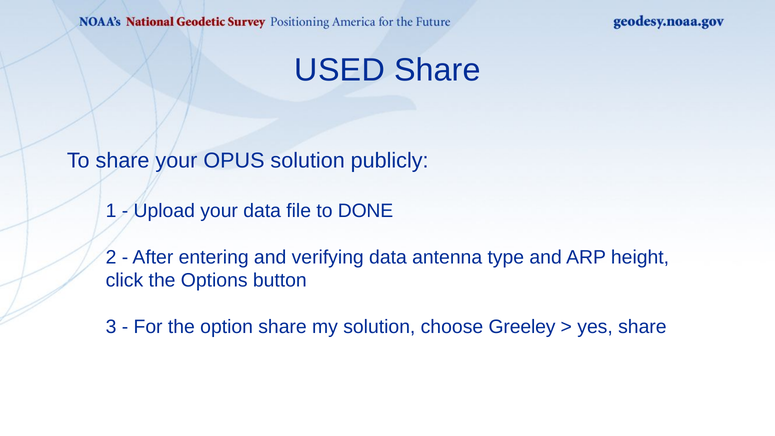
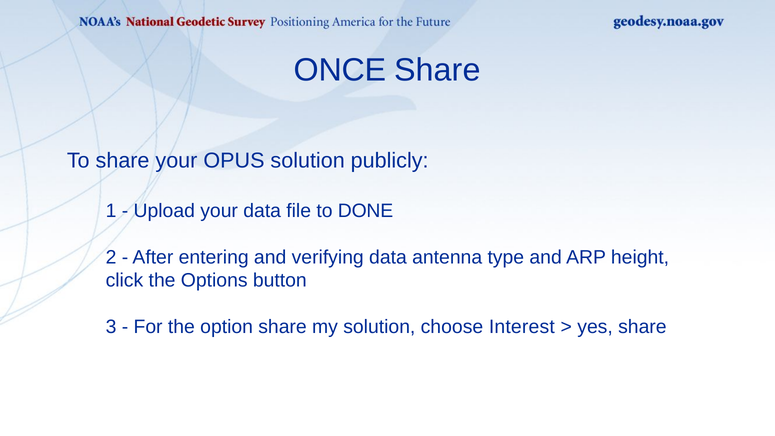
USED: USED -> ONCE
Greeley: Greeley -> Interest
